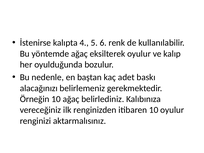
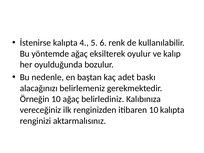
10 oyulur: oyulur -> kalıpta
